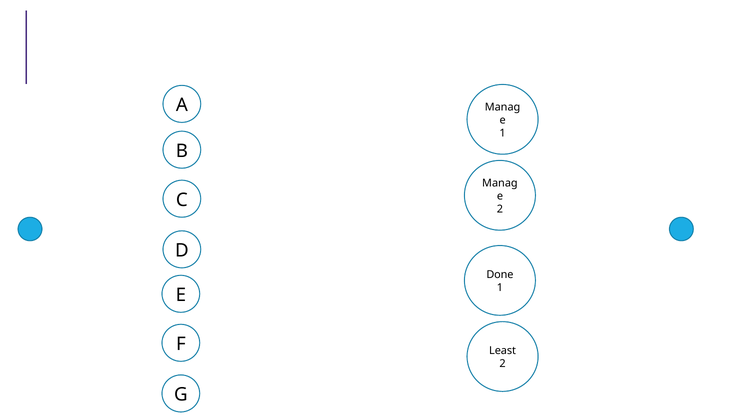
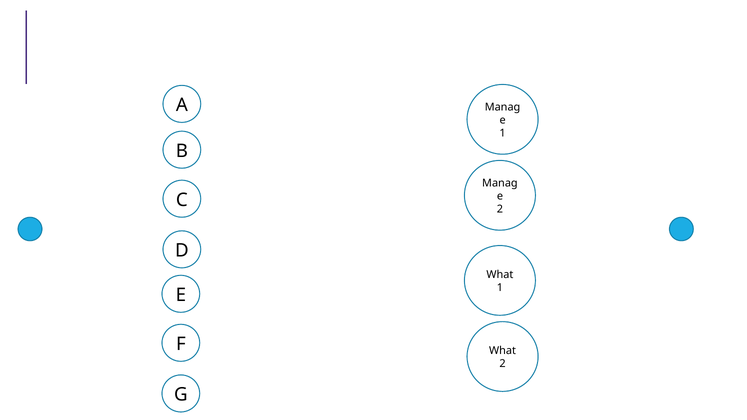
Done at (500, 275): Done -> What
Least at (503, 351): Least -> What
